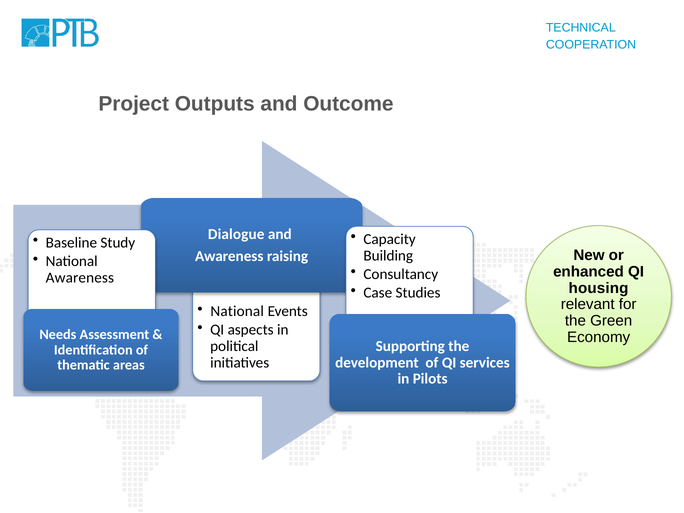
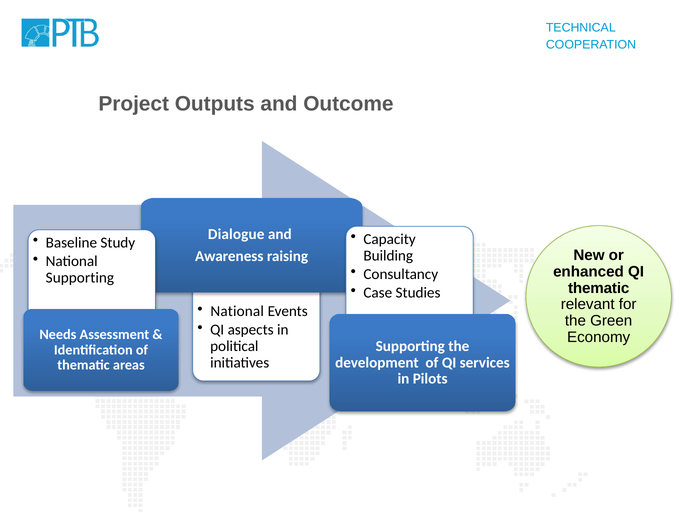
Awareness at (80, 278): Awareness -> Supporting
housing at (599, 288): housing -> thematic
